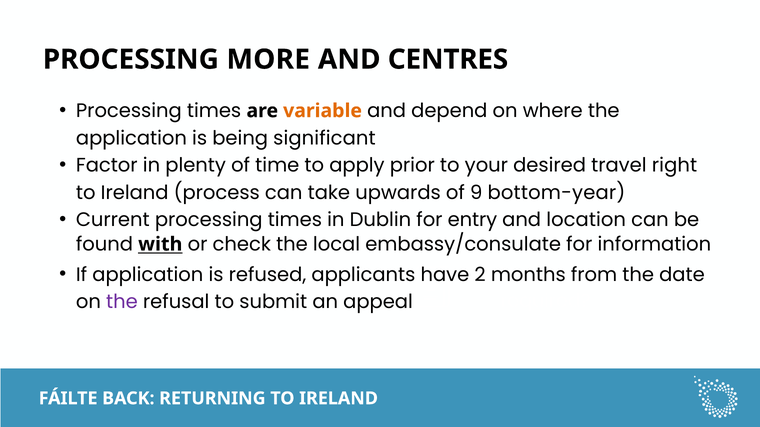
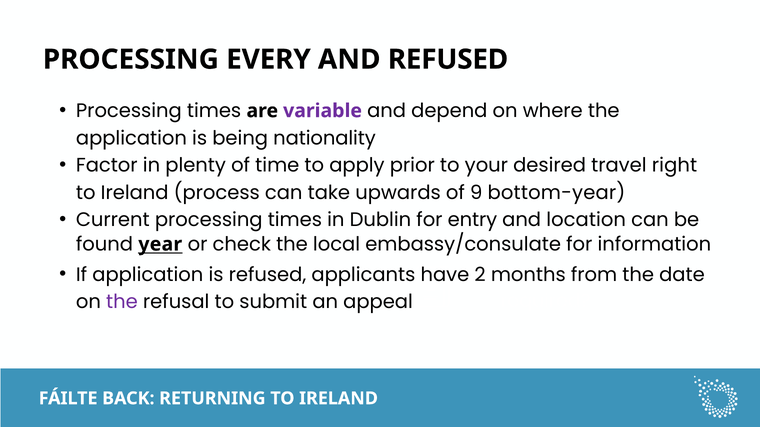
MORE: MORE -> EVERY
AND CENTRES: CENTRES -> REFUSED
variable colour: orange -> purple
significant: significant -> nationality
with: with -> year
